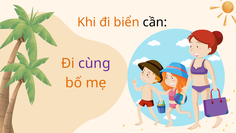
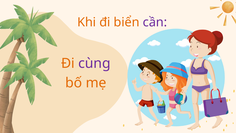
cần colour: black -> purple
